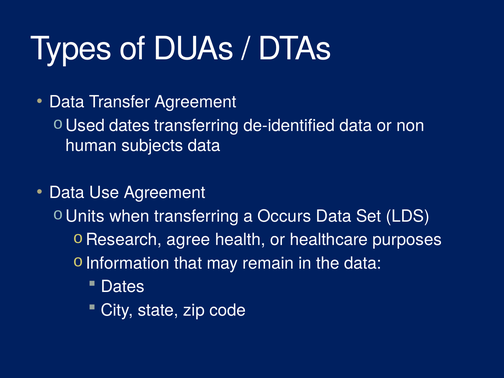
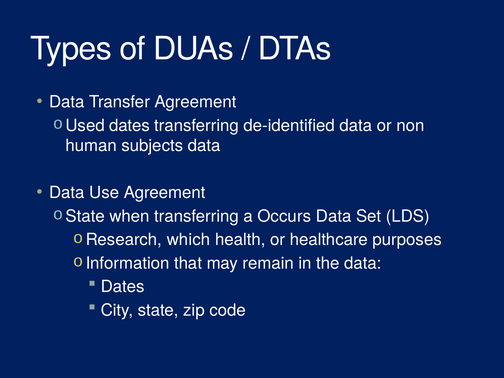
Units at (85, 216): Units -> State
agree: agree -> which
